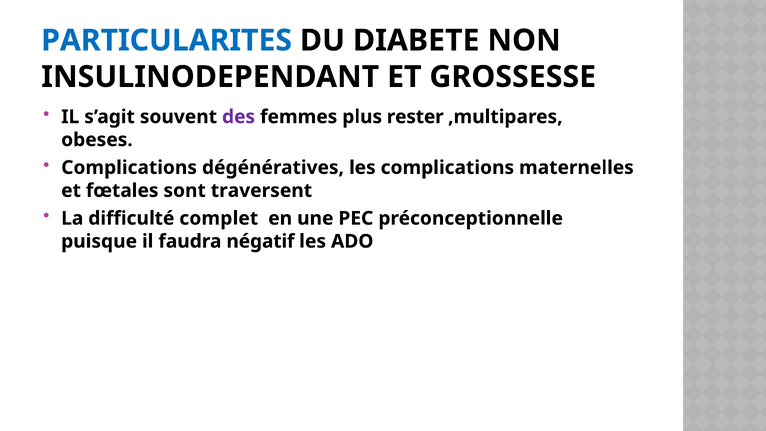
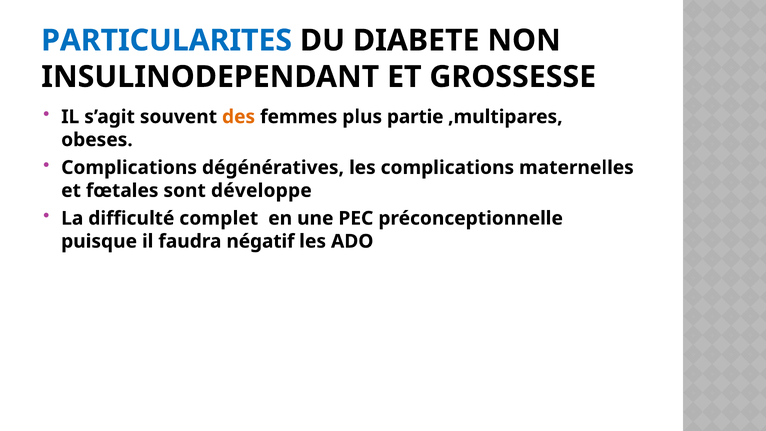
des colour: purple -> orange
rester: rester -> partie
traversent: traversent -> développe
